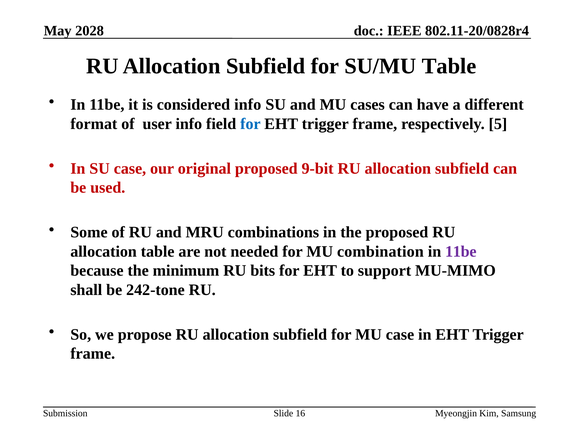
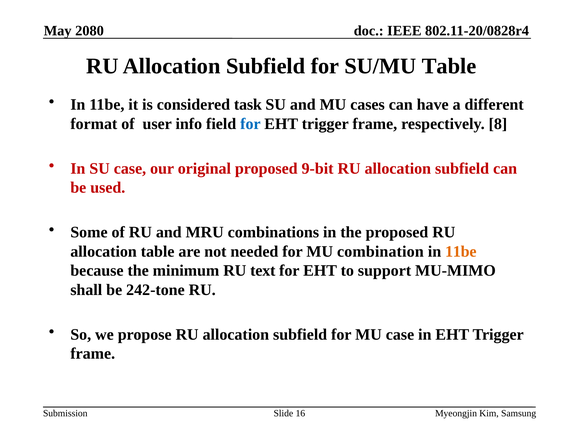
2028: 2028 -> 2080
considered info: info -> task
5: 5 -> 8
11be at (461, 251) colour: purple -> orange
bits: bits -> text
